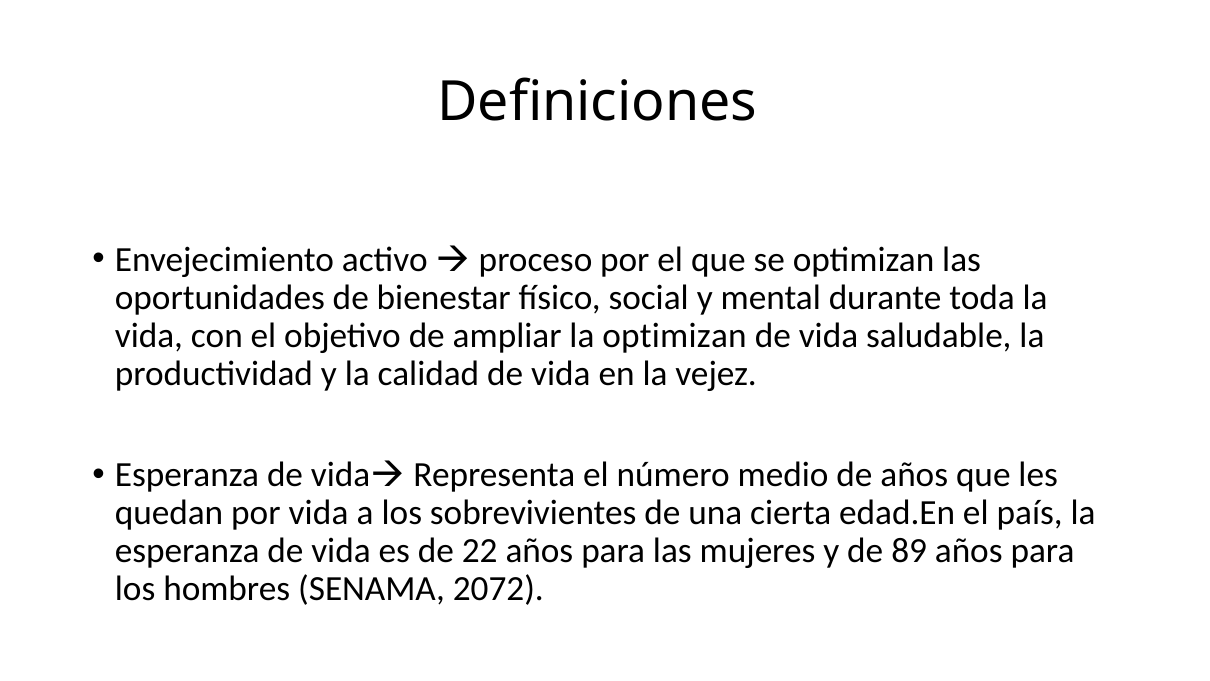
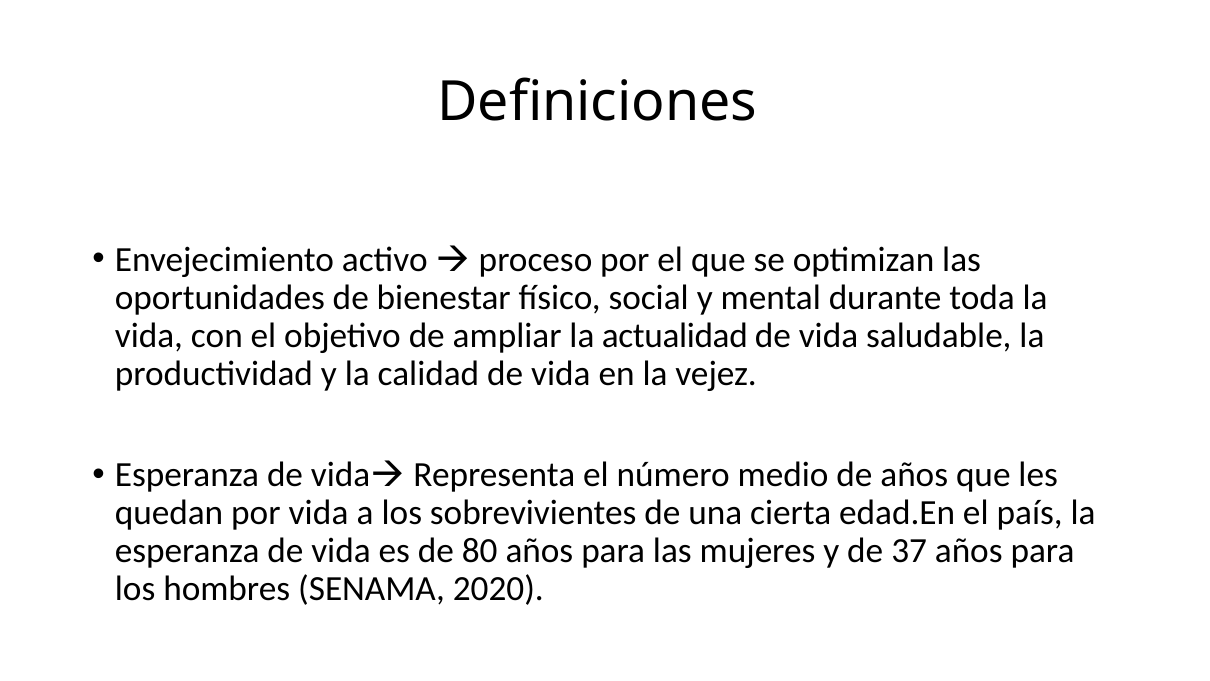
la optimizan: optimizan -> actualidad
22: 22 -> 80
89: 89 -> 37
2072: 2072 -> 2020
